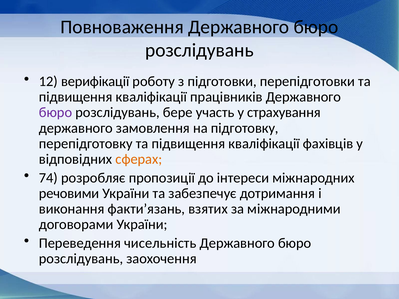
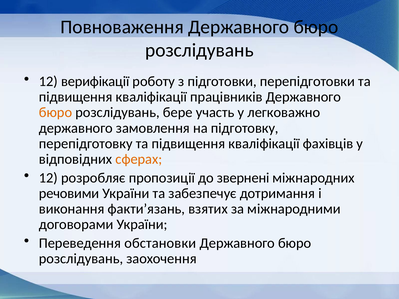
бюро at (56, 113) colour: purple -> orange
страхування: страхування -> легковажно
74 at (48, 178): 74 -> 12
інтереси: інтереси -> звернені
чисельність: чисельність -> обстановки
